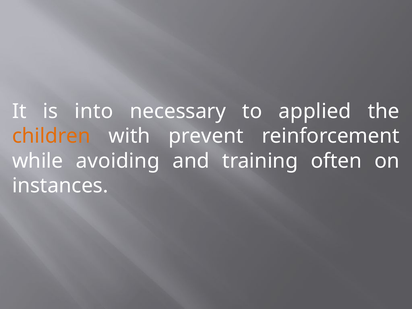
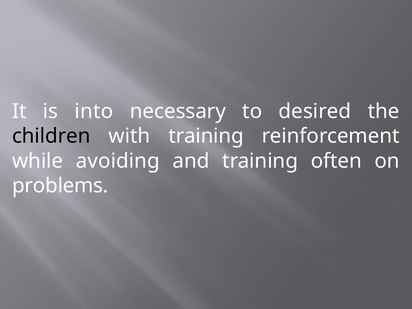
applied: applied -> desired
children colour: orange -> black
with prevent: prevent -> training
instances: instances -> problems
